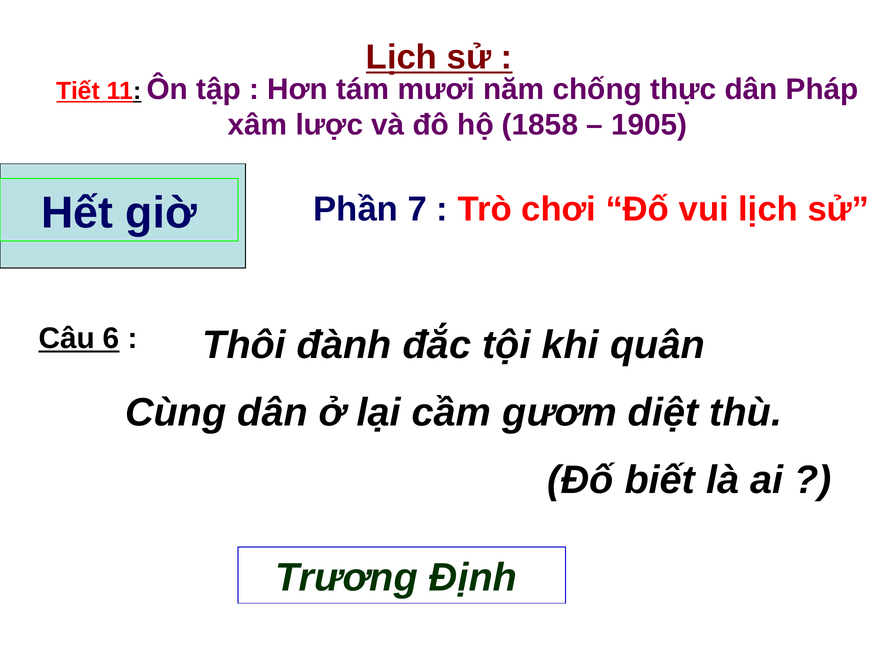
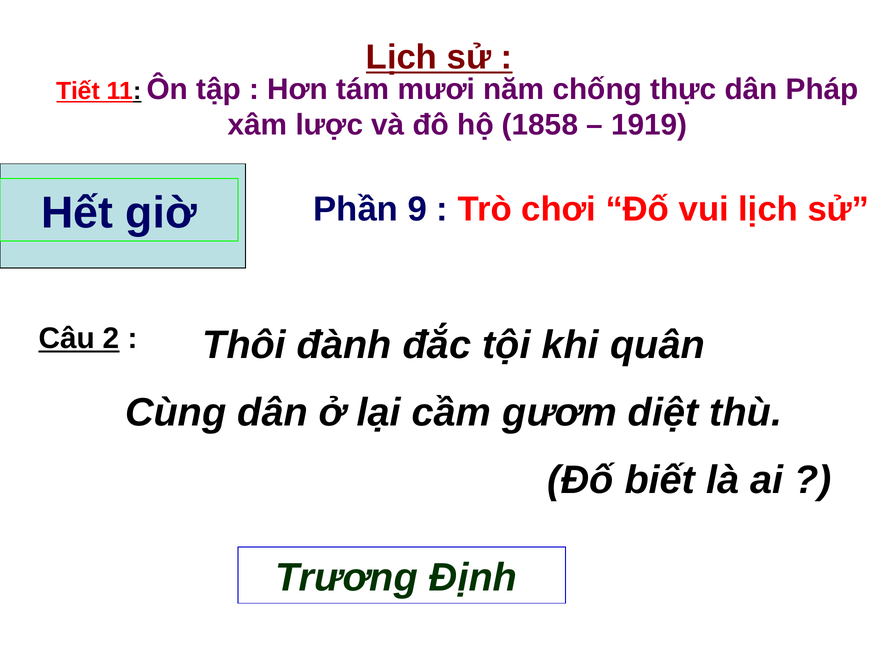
1905: 1905 -> 1919
7: 7 -> 9
6: 6 -> 2
